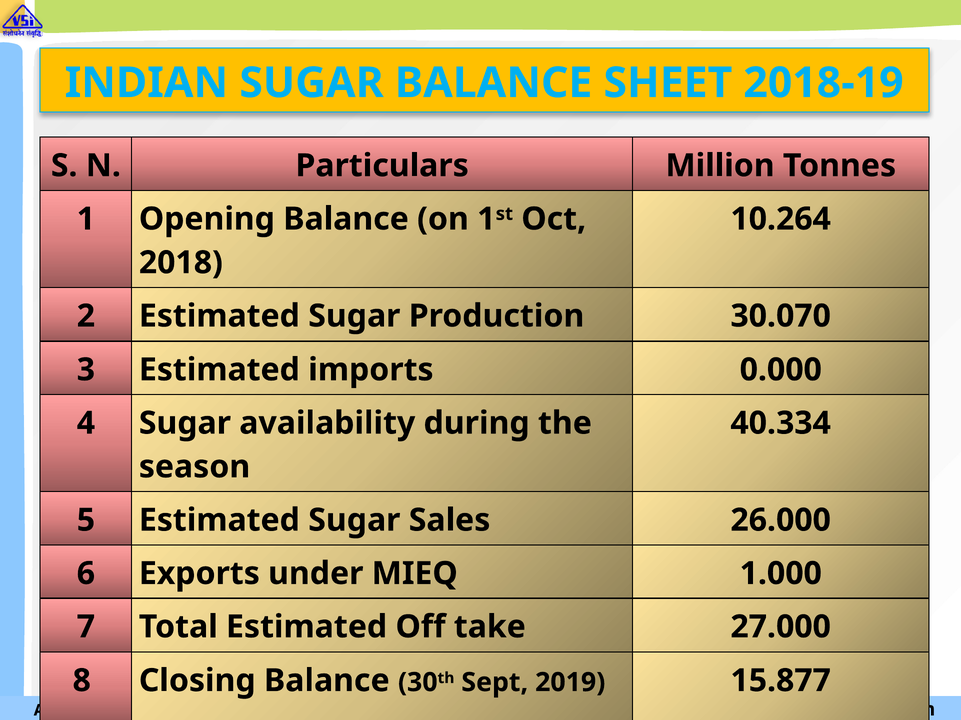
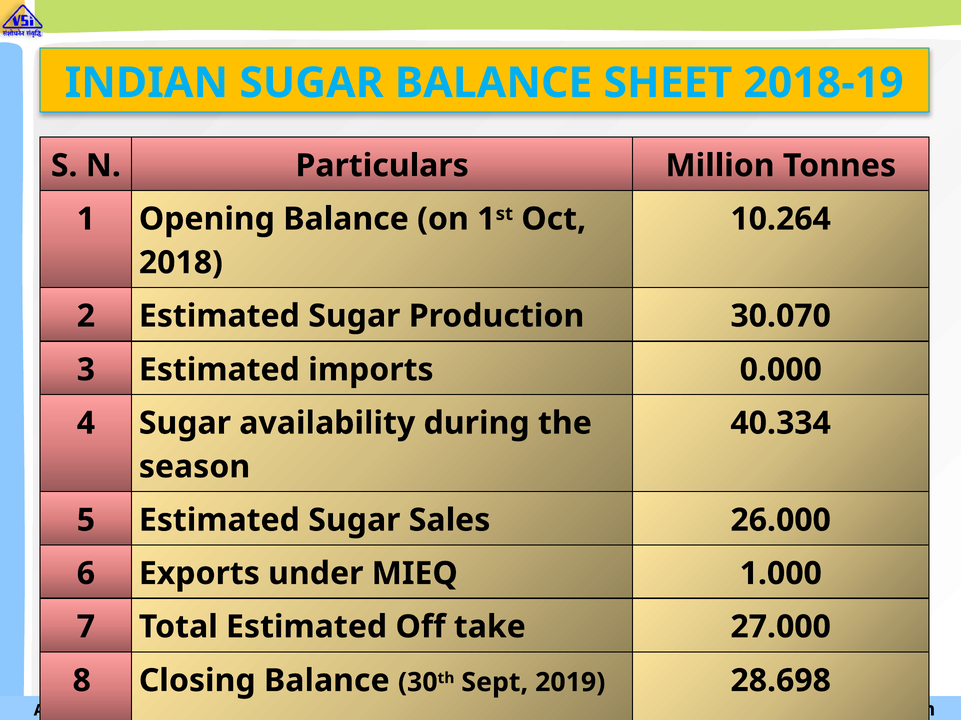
15.877: 15.877 -> 28.698
